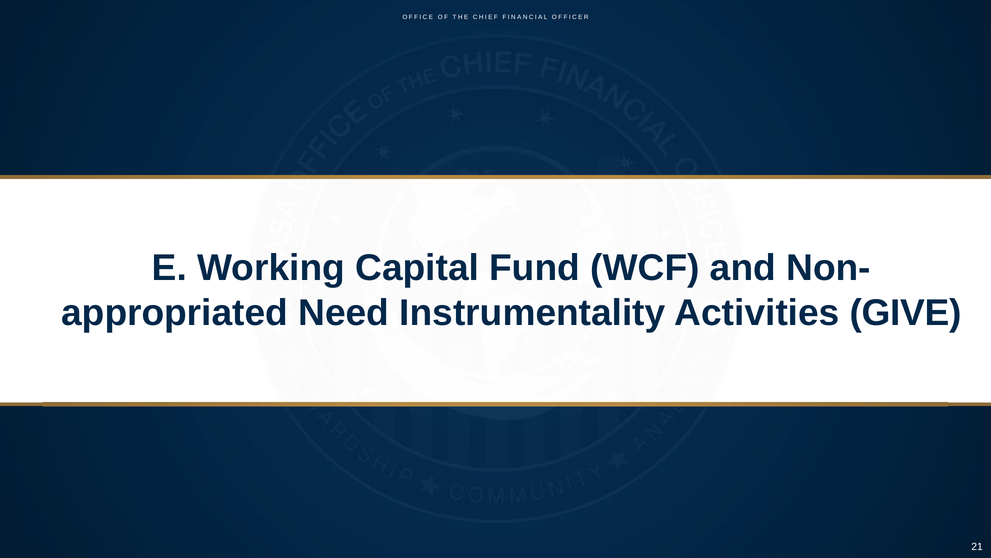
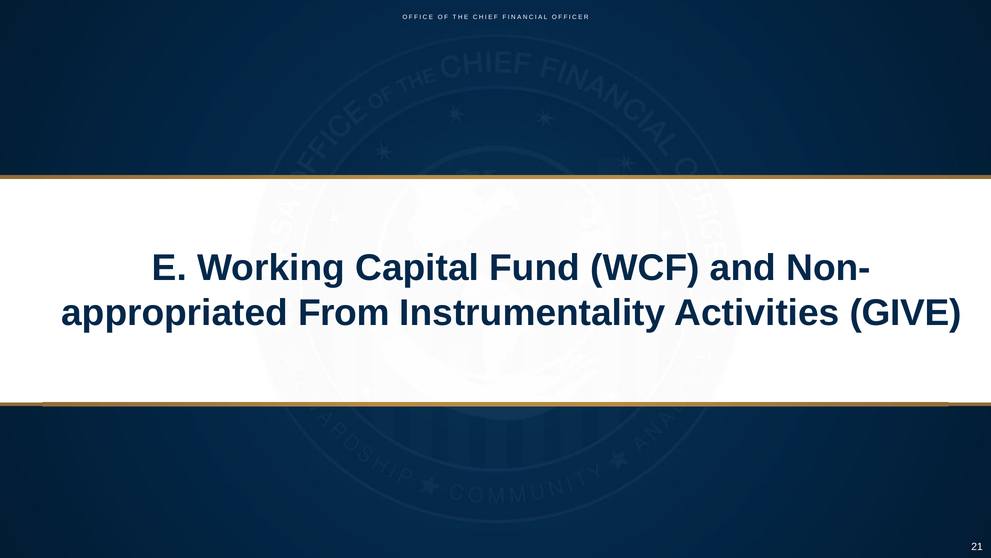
Need: Need -> From
